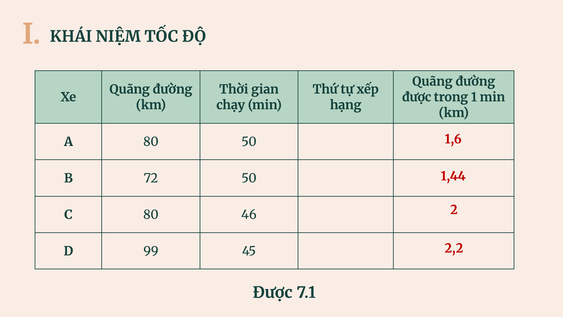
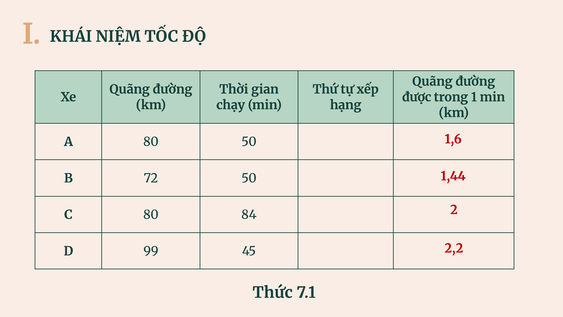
46: 46 -> 84
Được at (273, 292): Được -> Thức
